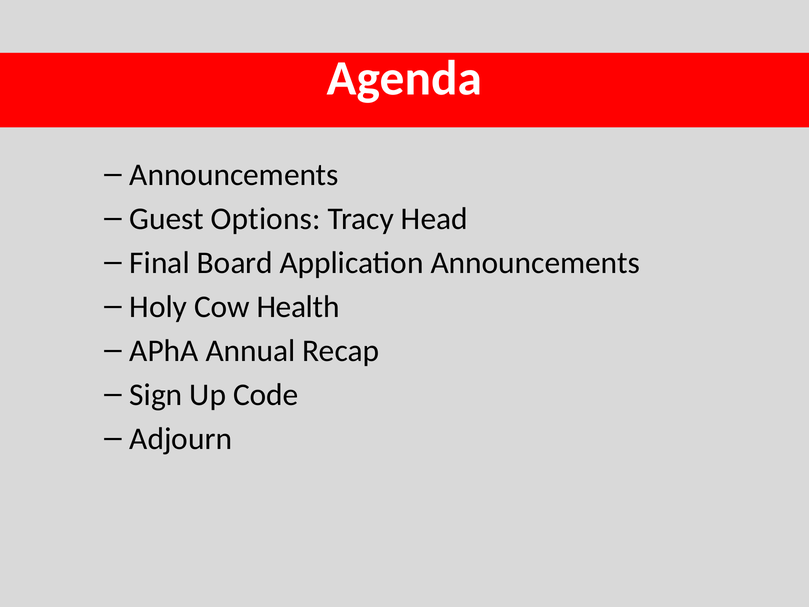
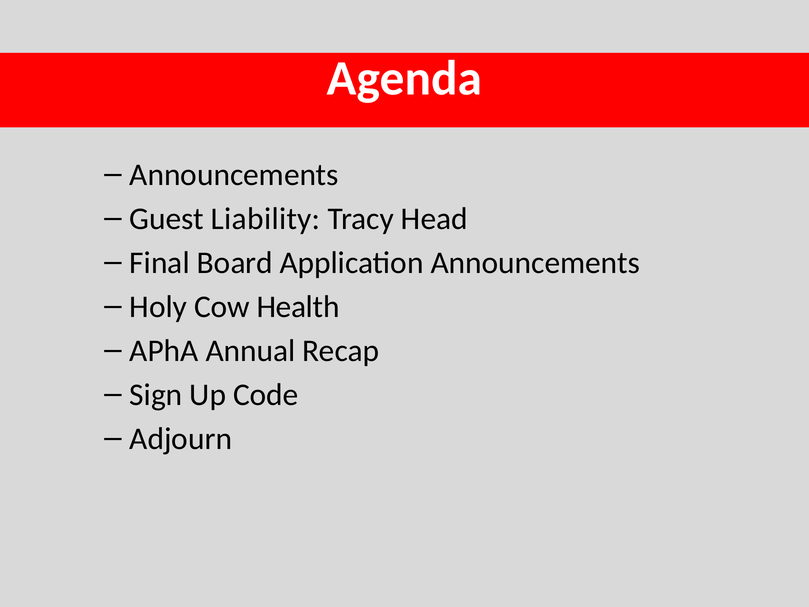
Options: Options -> Liability
